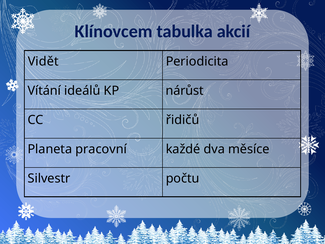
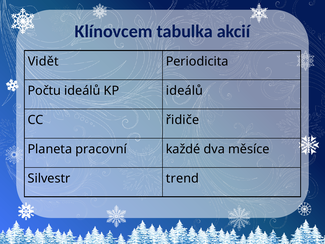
Vítání: Vítání -> Počtu
KP nárůst: nárůst -> ideálů
řidičů: řidičů -> řidiče
počtu: počtu -> trend
